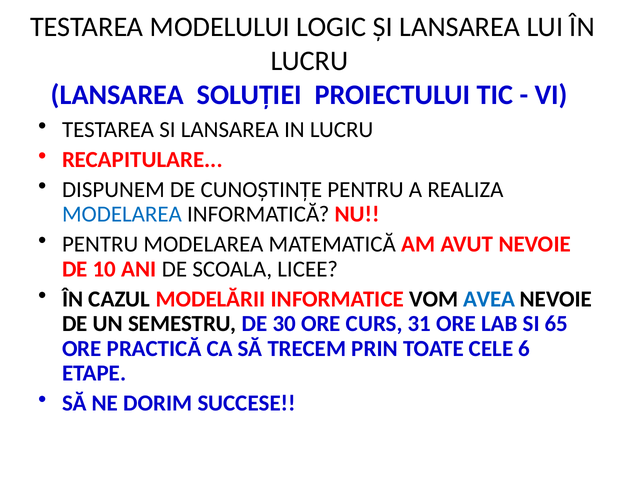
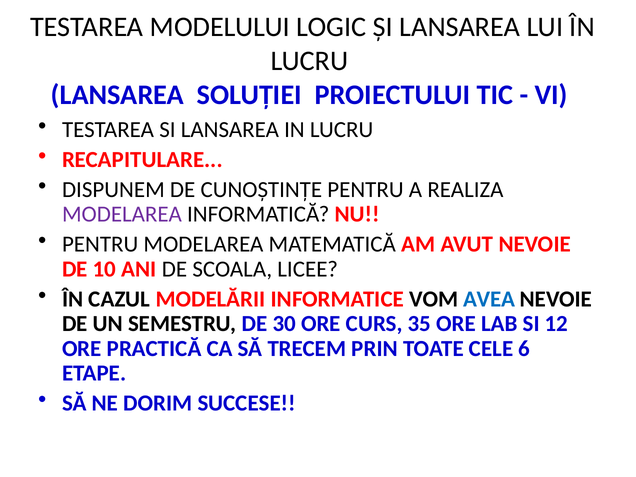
MODELAREA at (122, 214) colour: blue -> purple
31: 31 -> 35
65: 65 -> 12
